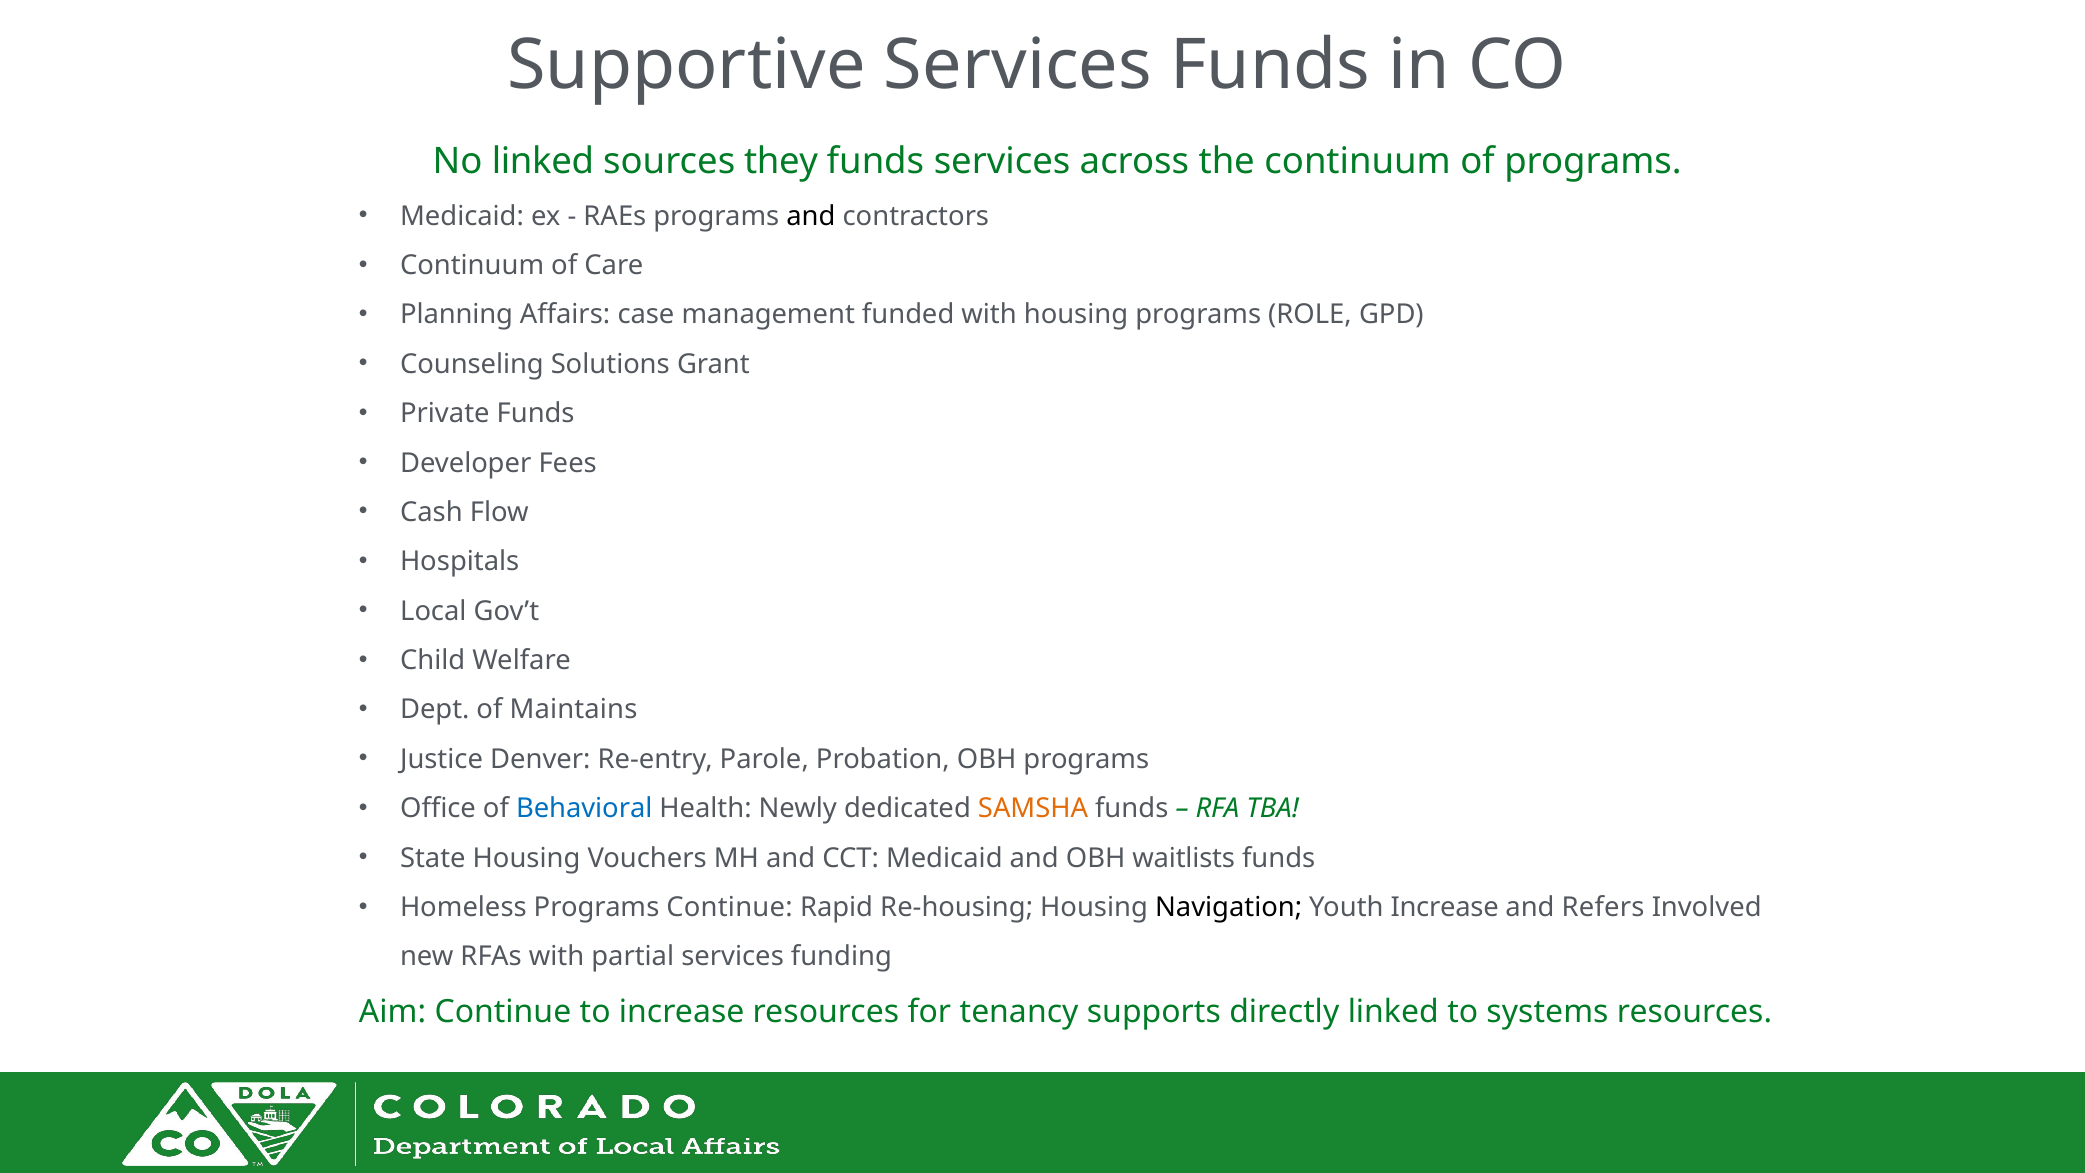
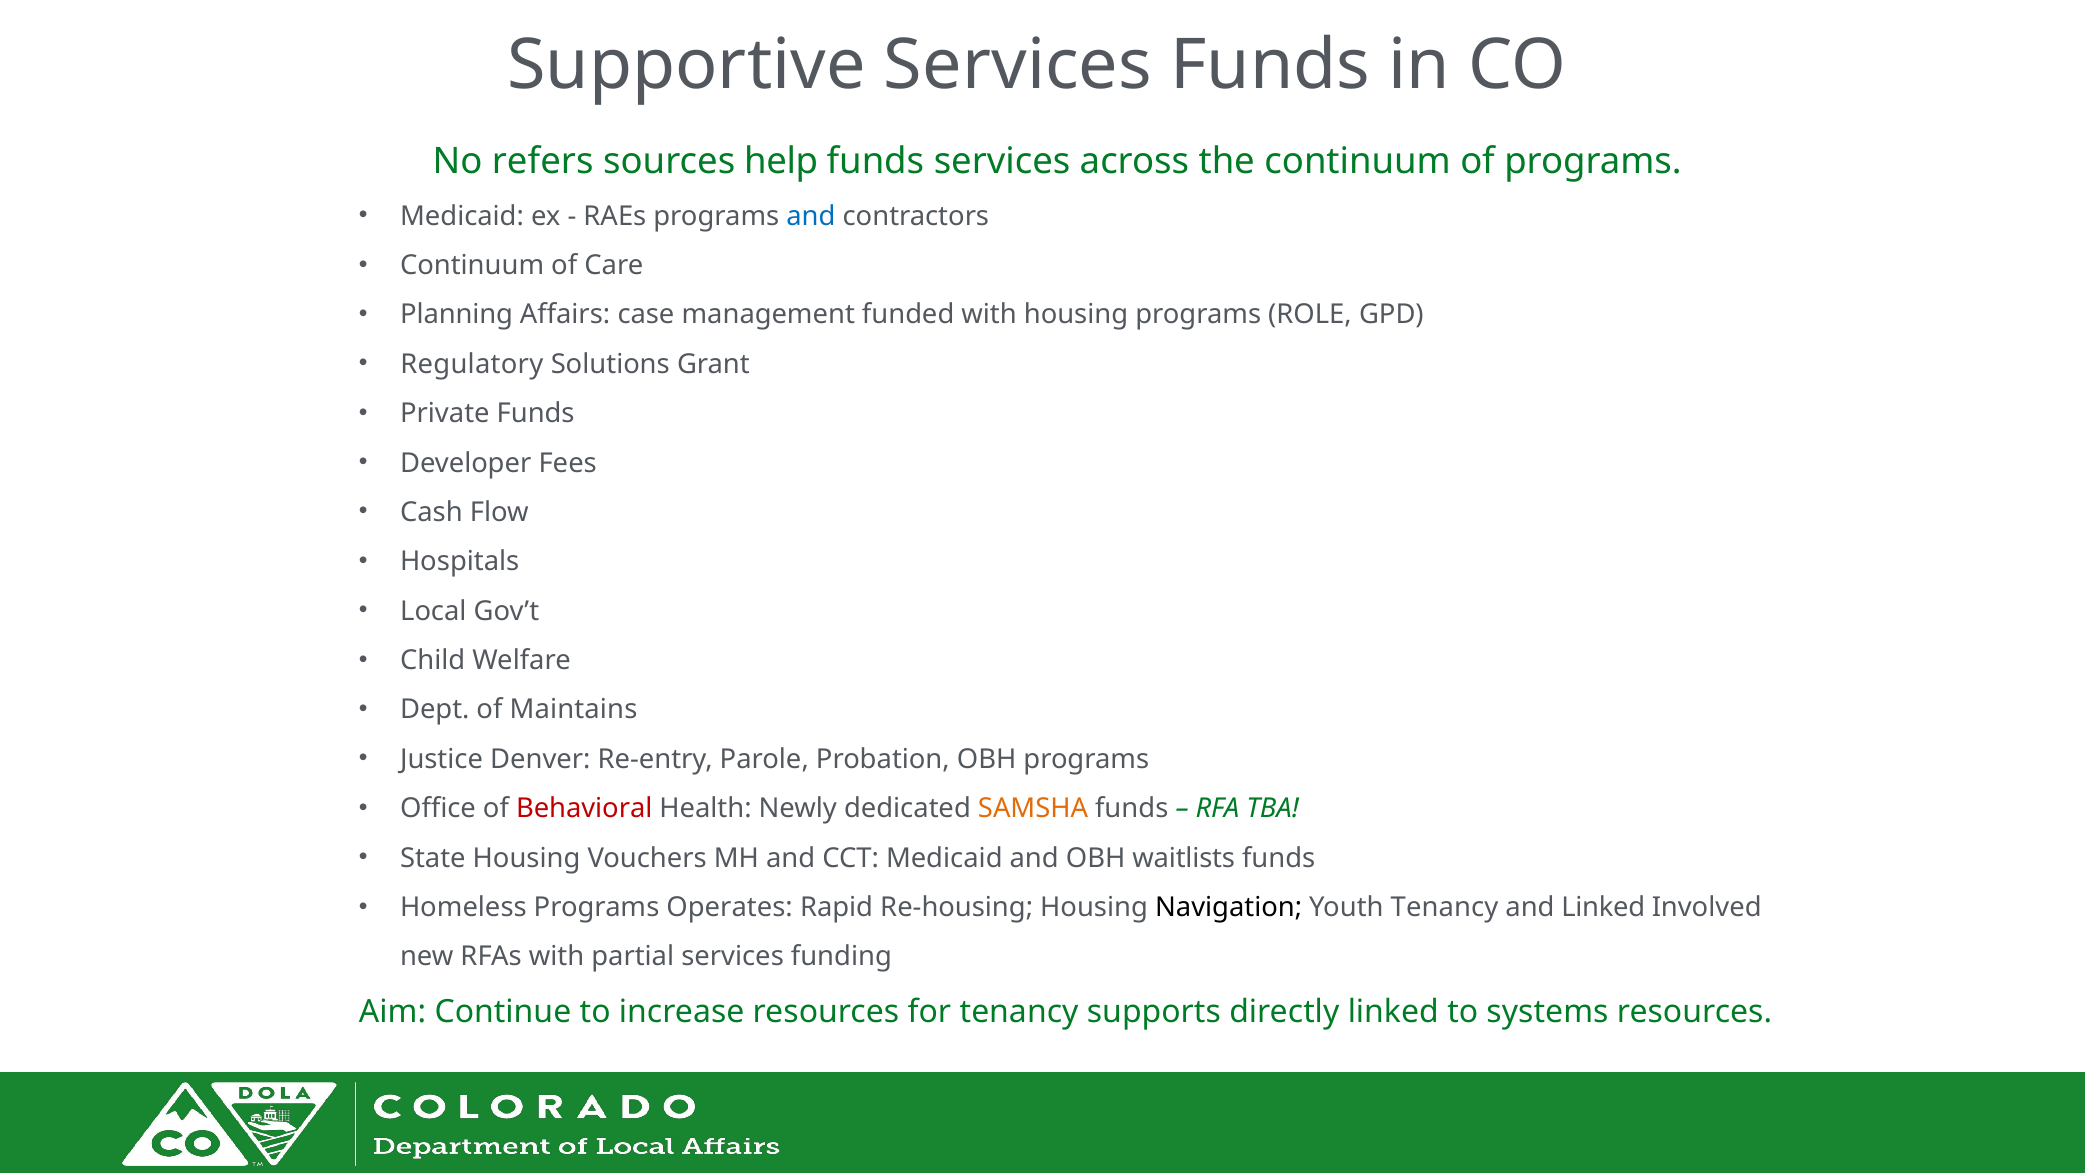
No linked: linked -> refers
they: they -> help
and at (811, 216) colour: black -> blue
Counseling: Counseling -> Regulatory
Behavioral colour: blue -> red
Programs Continue: Continue -> Operates
Youth Increase: Increase -> Tenancy
and Refers: Refers -> Linked
